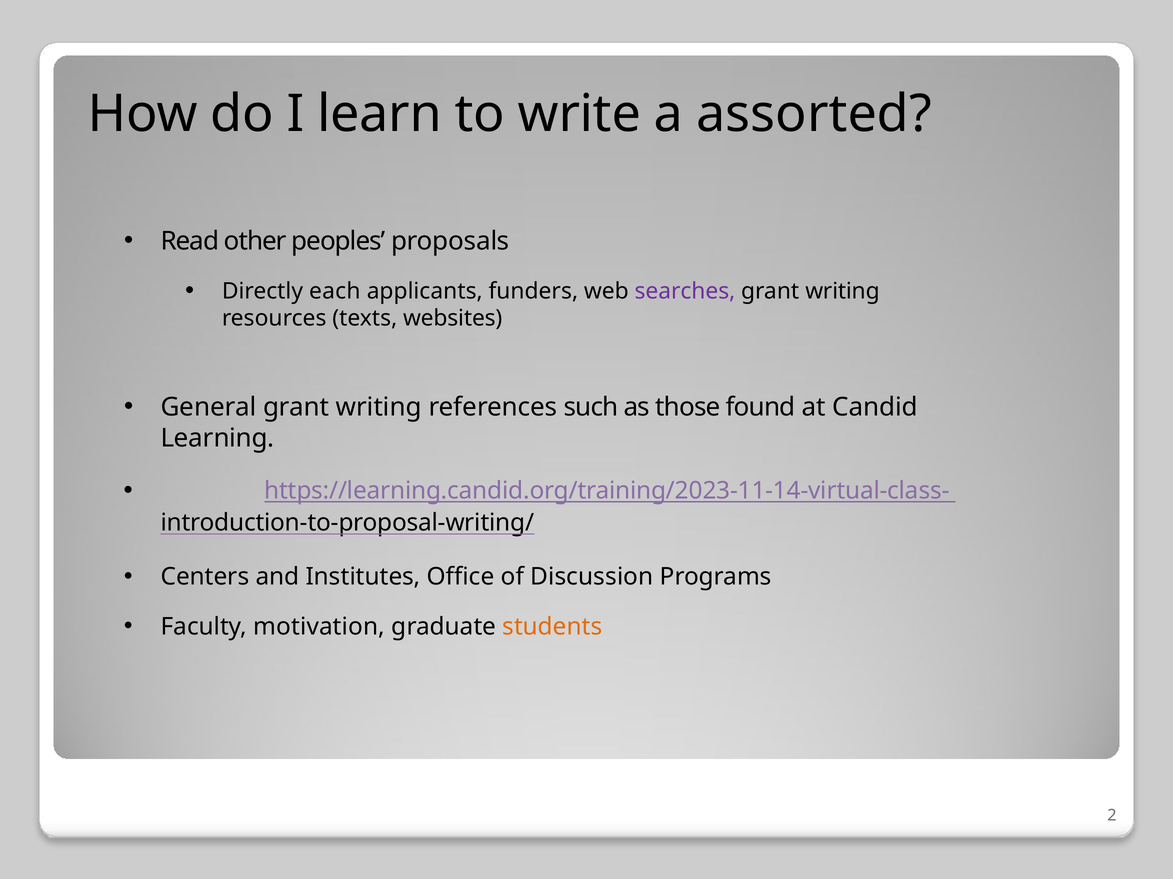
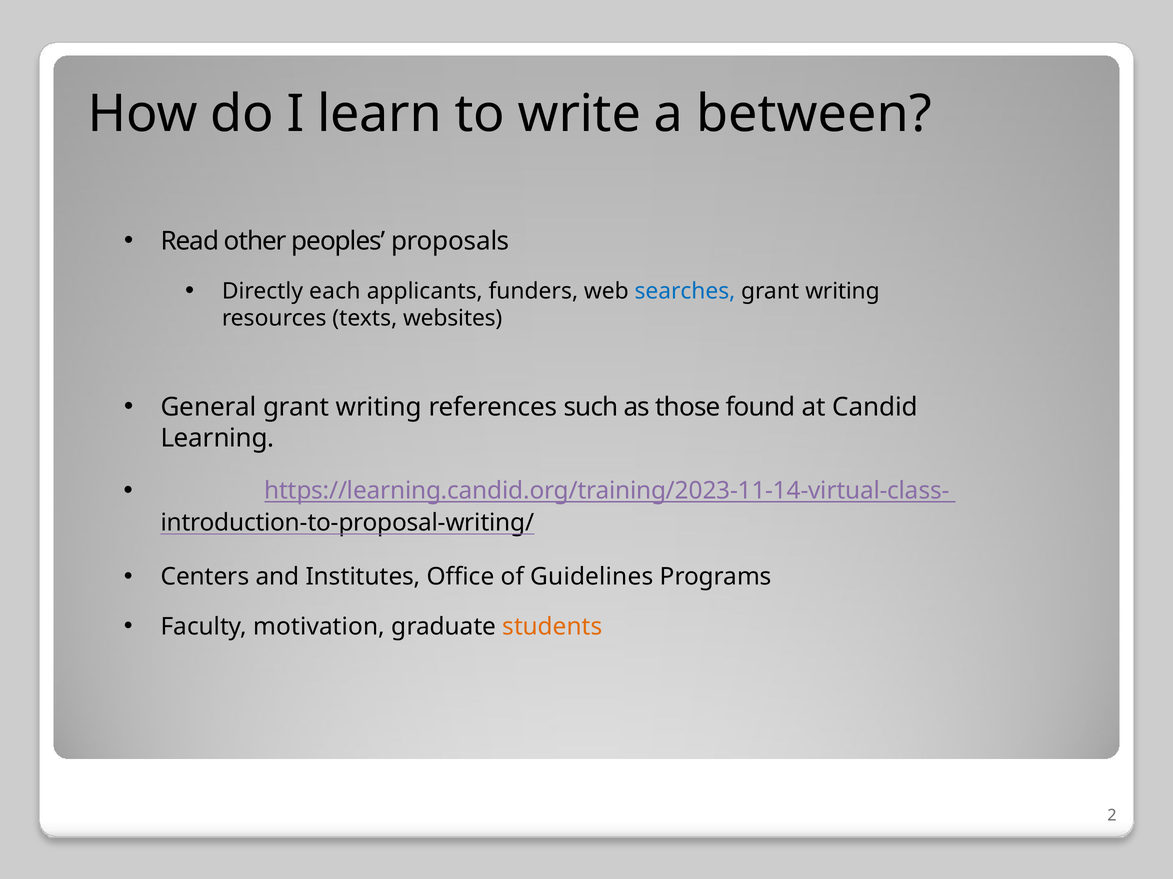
assorted: assorted -> between
searches colour: purple -> blue
Discussion: Discussion -> Guidelines
